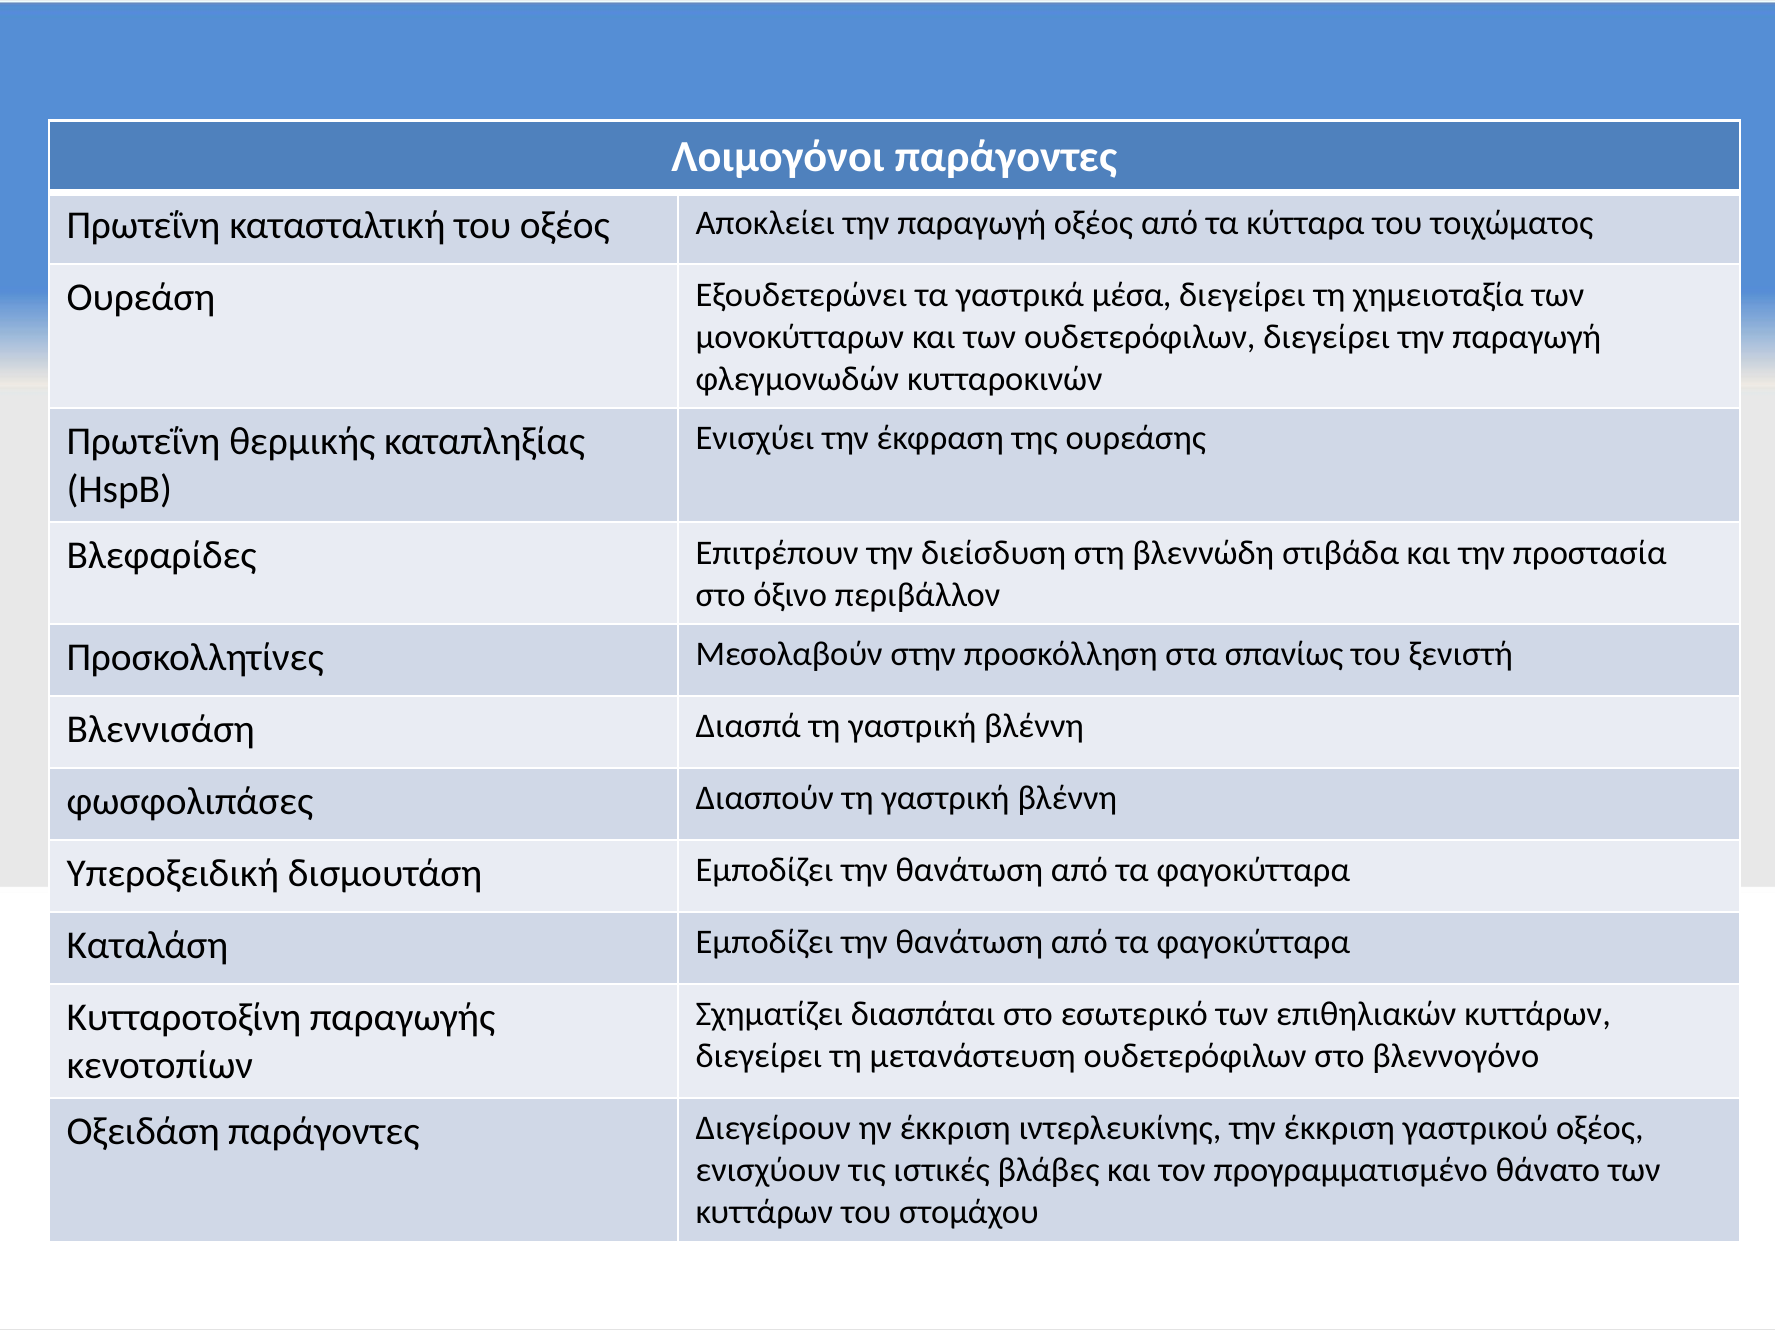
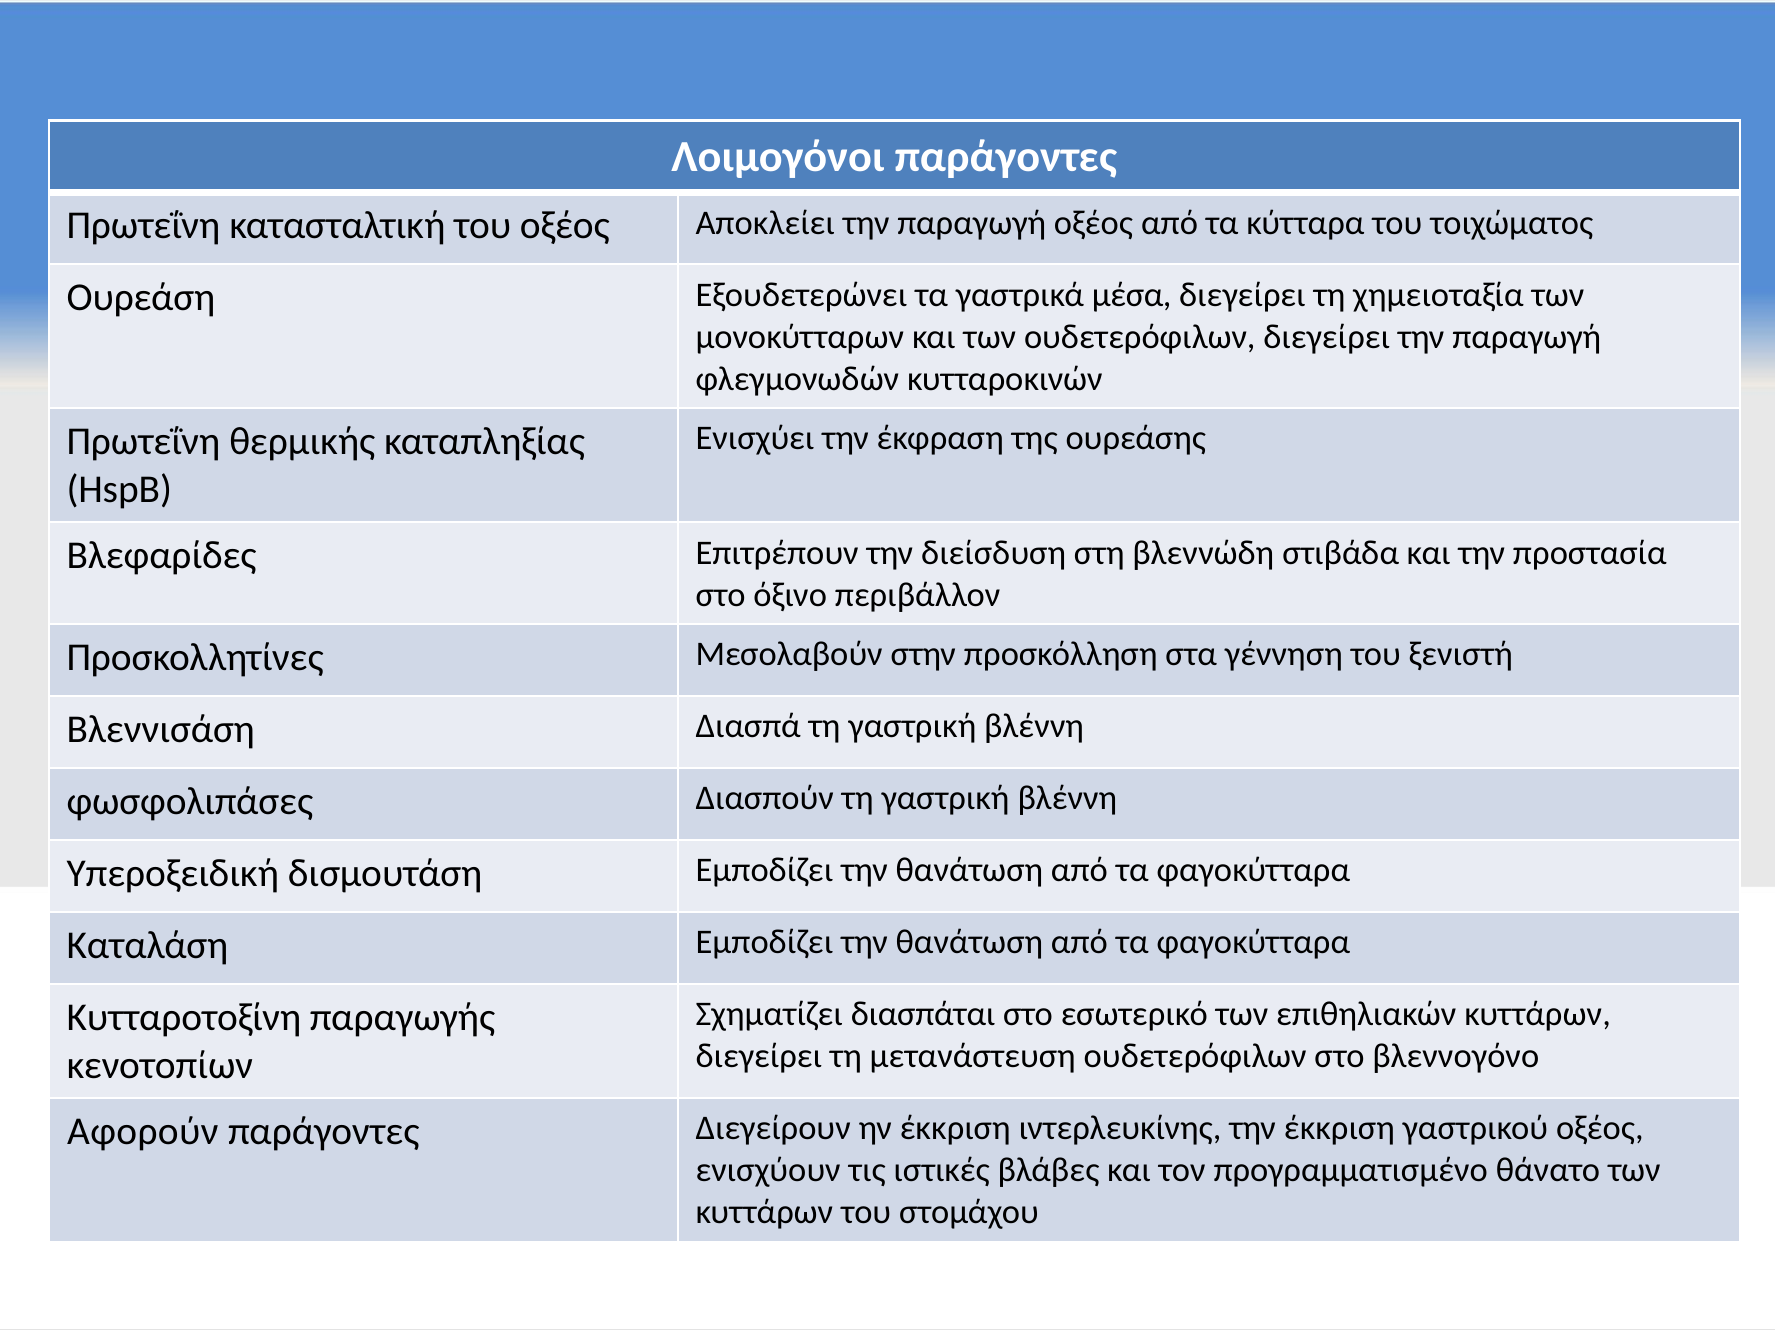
σπανίως: σπανίως -> γέννηση
Οξειδάση: Οξειδάση -> Αφορούν
